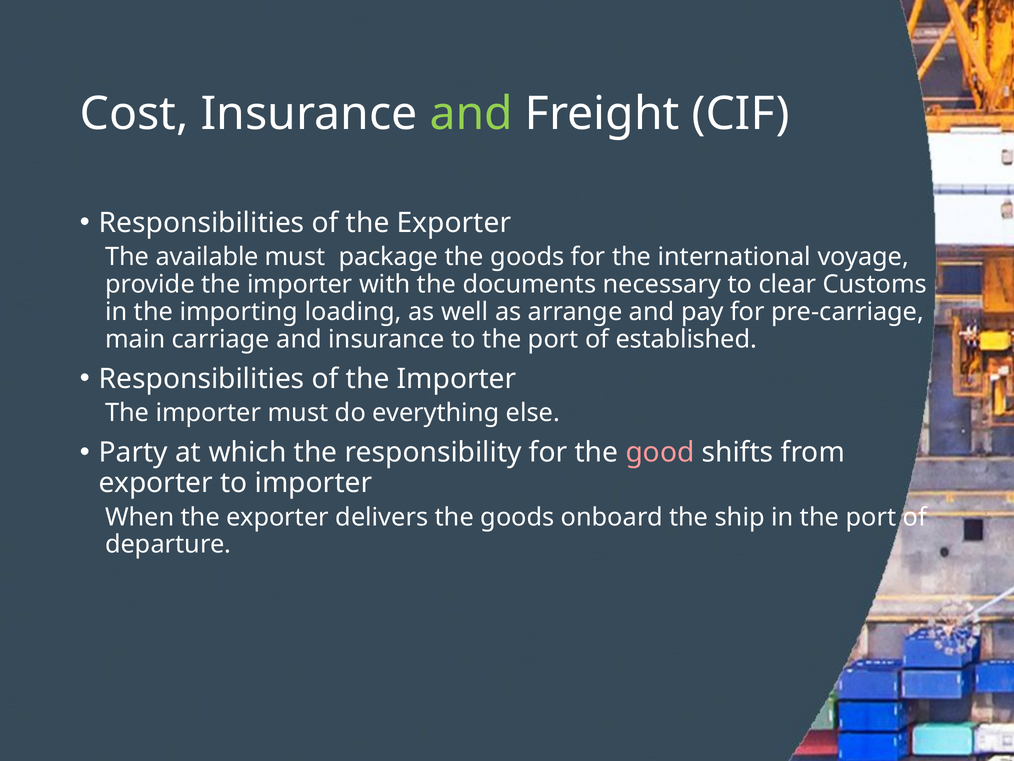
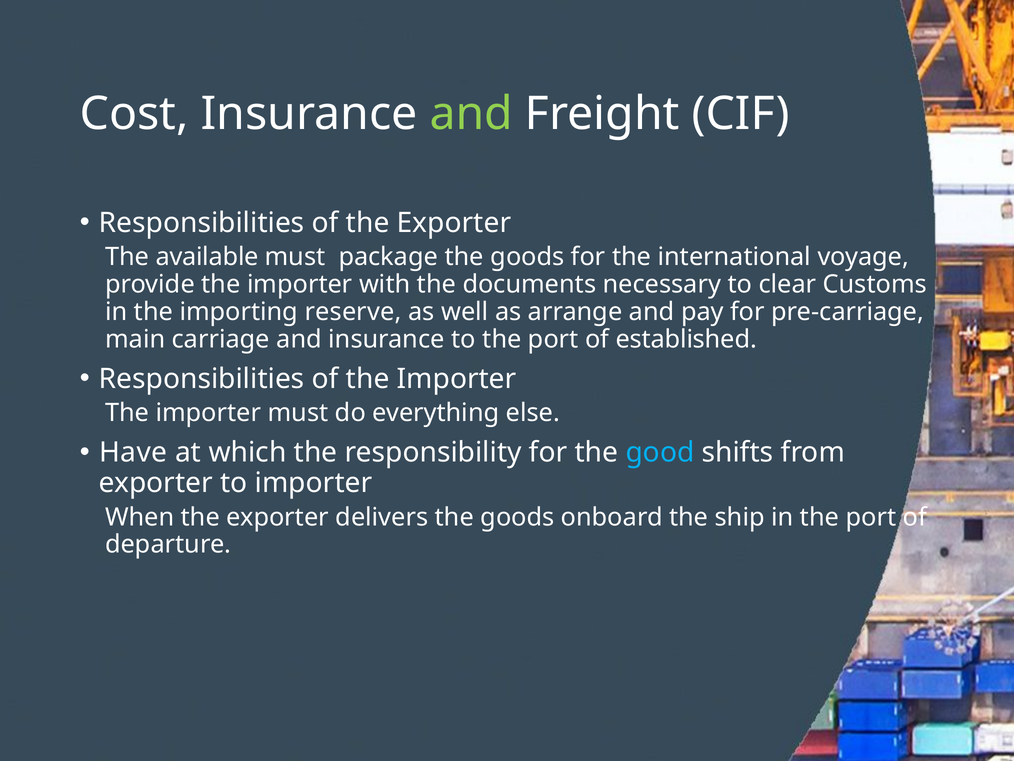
loading: loading -> reserve
Party: Party -> Have
good colour: pink -> light blue
